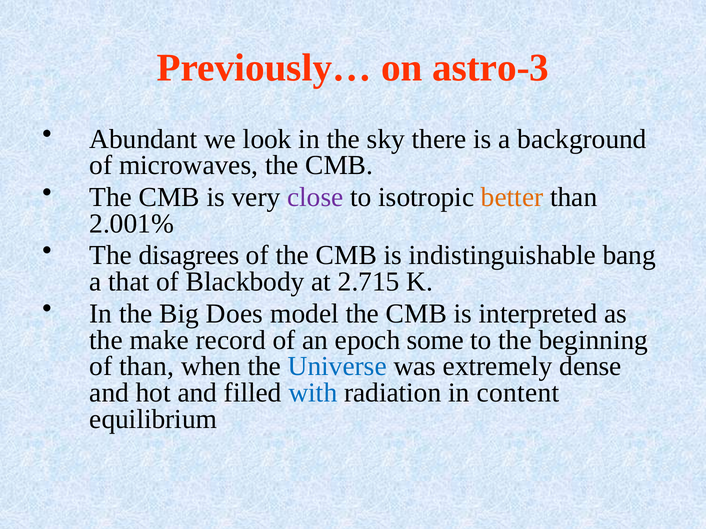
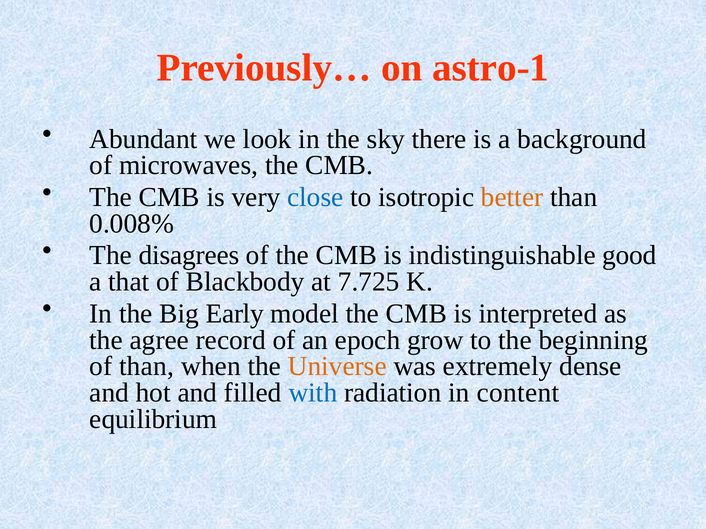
astro-3: astro-3 -> astro-1
close colour: purple -> blue
2.001%: 2.001% -> 0.008%
bang: bang -> good
2.715: 2.715 -> 7.725
Does: Does -> Early
make: make -> agree
some: some -> grow
Universe colour: blue -> orange
